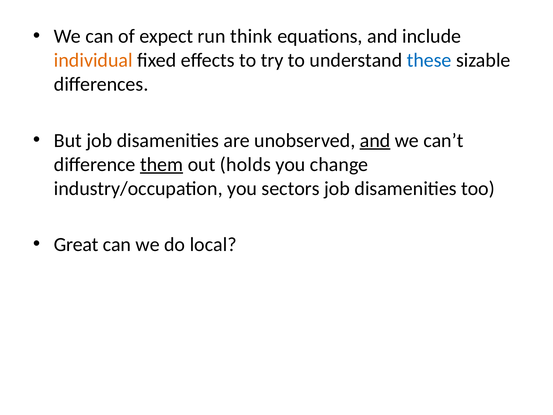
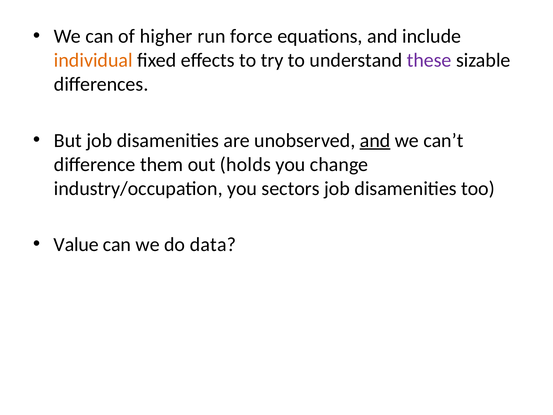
expect: expect -> higher
think: think -> force
these colour: blue -> purple
them underline: present -> none
Great: Great -> Value
local: local -> data
